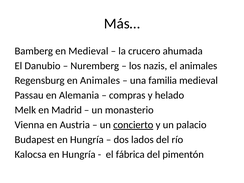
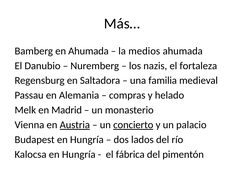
en Medieval: Medieval -> Ahumada
crucero: crucero -> medios
el animales: animales -> fortaleza
en Animales: Animales -> Saltadora
Austria underline: none -> present
